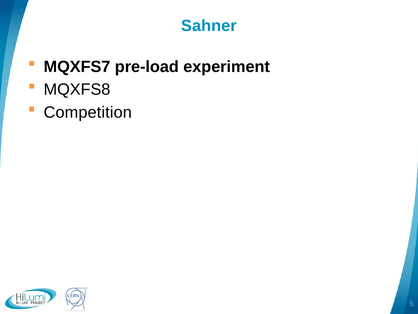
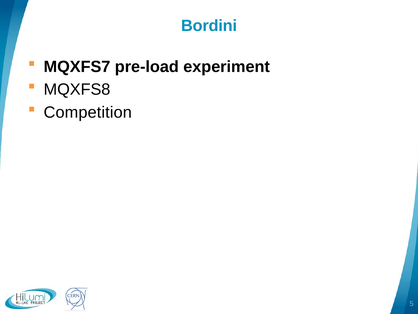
Sahner: Sahner -> Bordini
